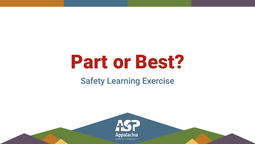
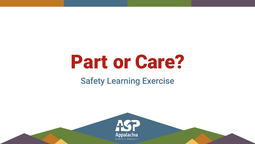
Best: Best -> Care
